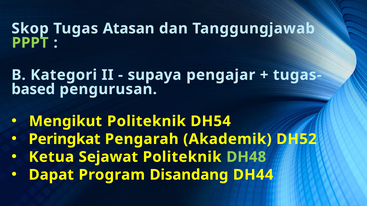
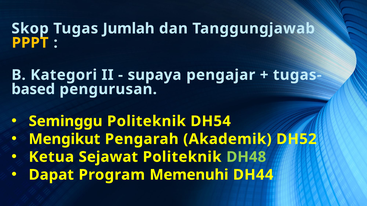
Atasan: Atasan -> Jumlah
PPPT colour: light green -> yellow
Mengikut: Mengikut -> Seminggu
Peringkat: Peringkat -> Mengikut
Disandang: Disandang -> Memenuhi
